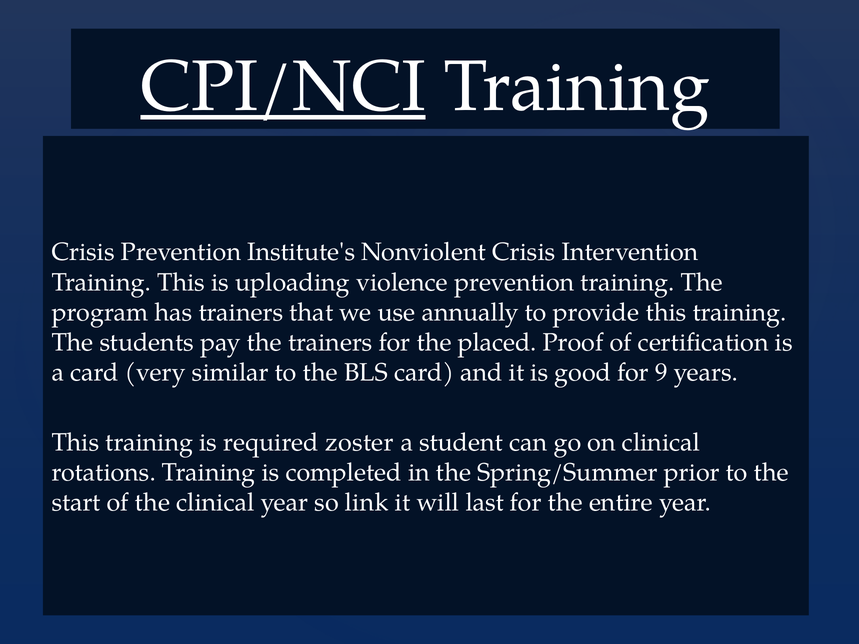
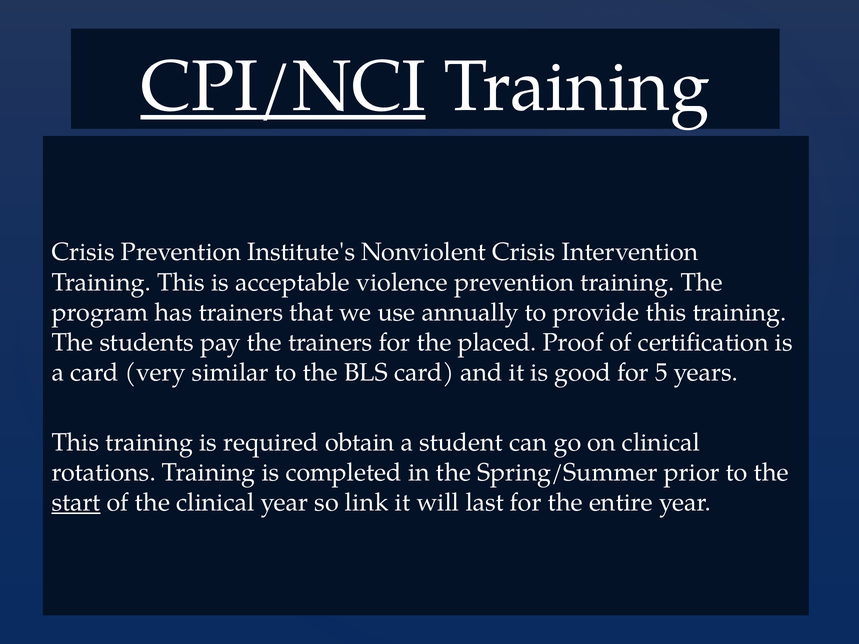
uploading: uploading -> acceptable
9: 9 -> 5
zoster: zoster -> obtain
start underline: none -> present
